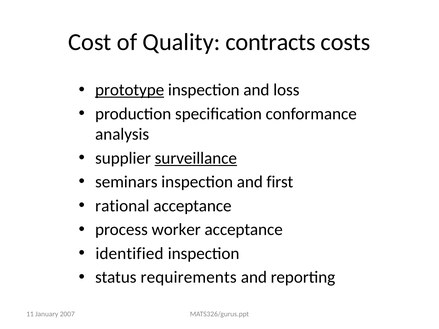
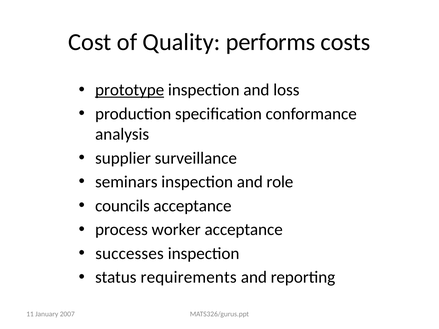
contracts: contracts -> performs
surveillance underline: present -> none
first: first -> role
rational: rational -> councils
identified: identified -> successes
